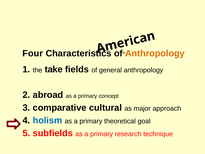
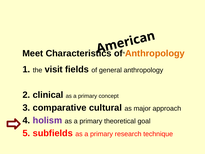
Four: Four -> Meet
take: take -> visit
abroad: abroad -> clinical
holism colour: blue -> purple
